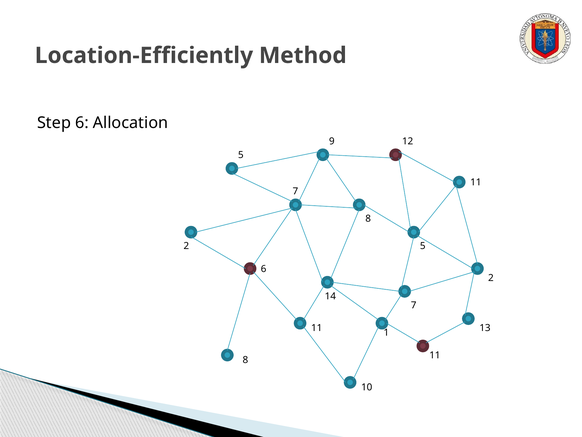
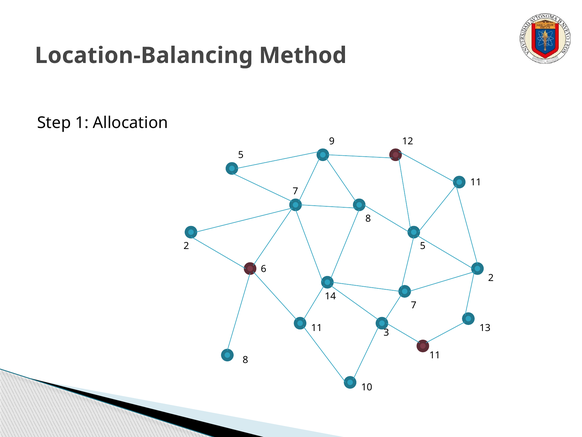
Location-Efficiently: Location-Efficiently -> Location-Balancing
Step 6: 6 -> 1
1: 1 -> 3
